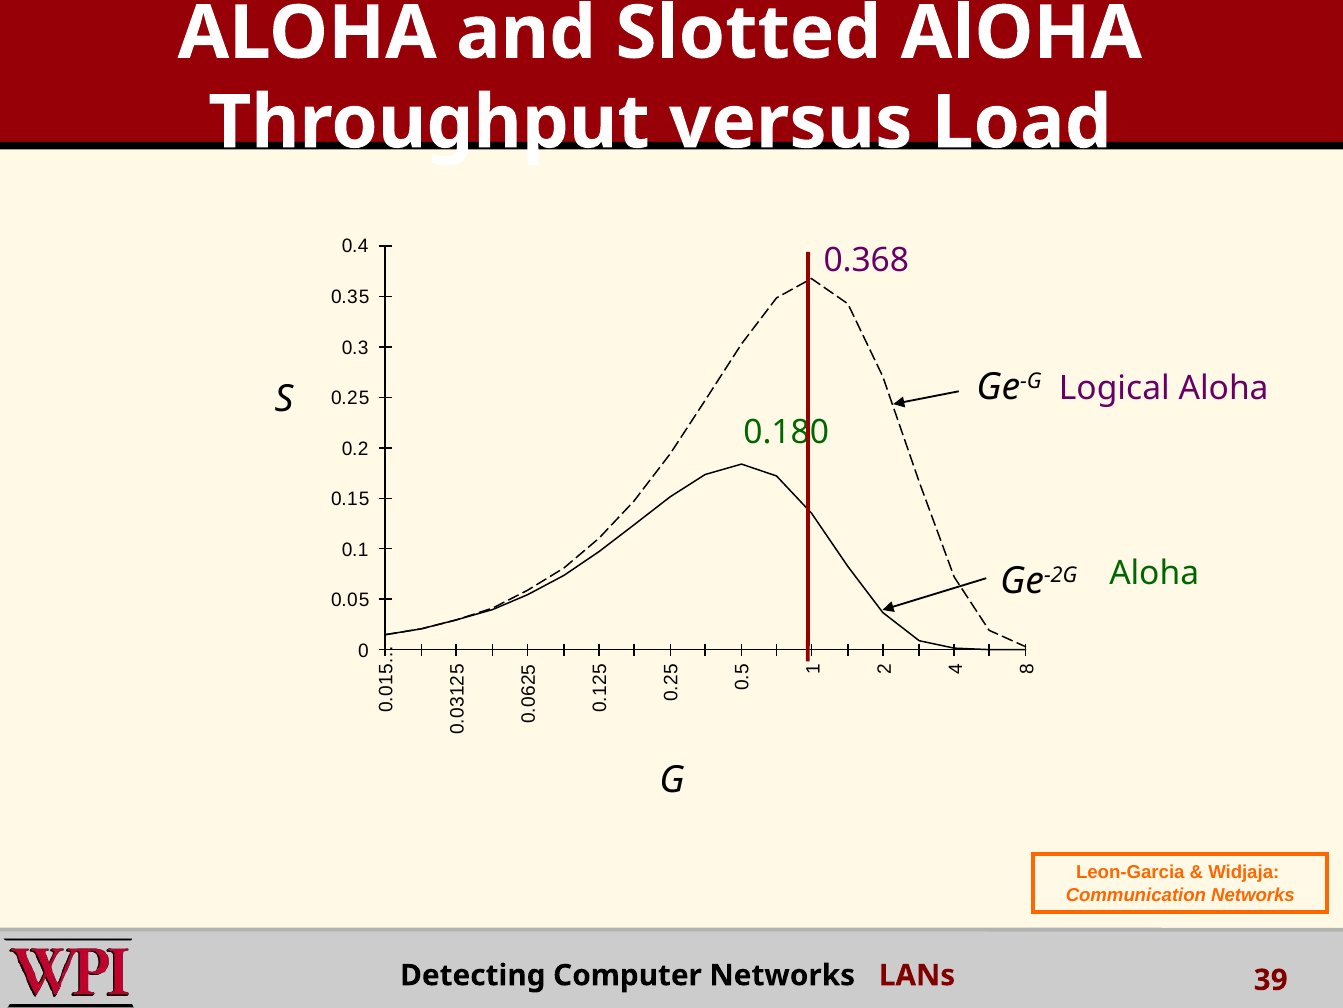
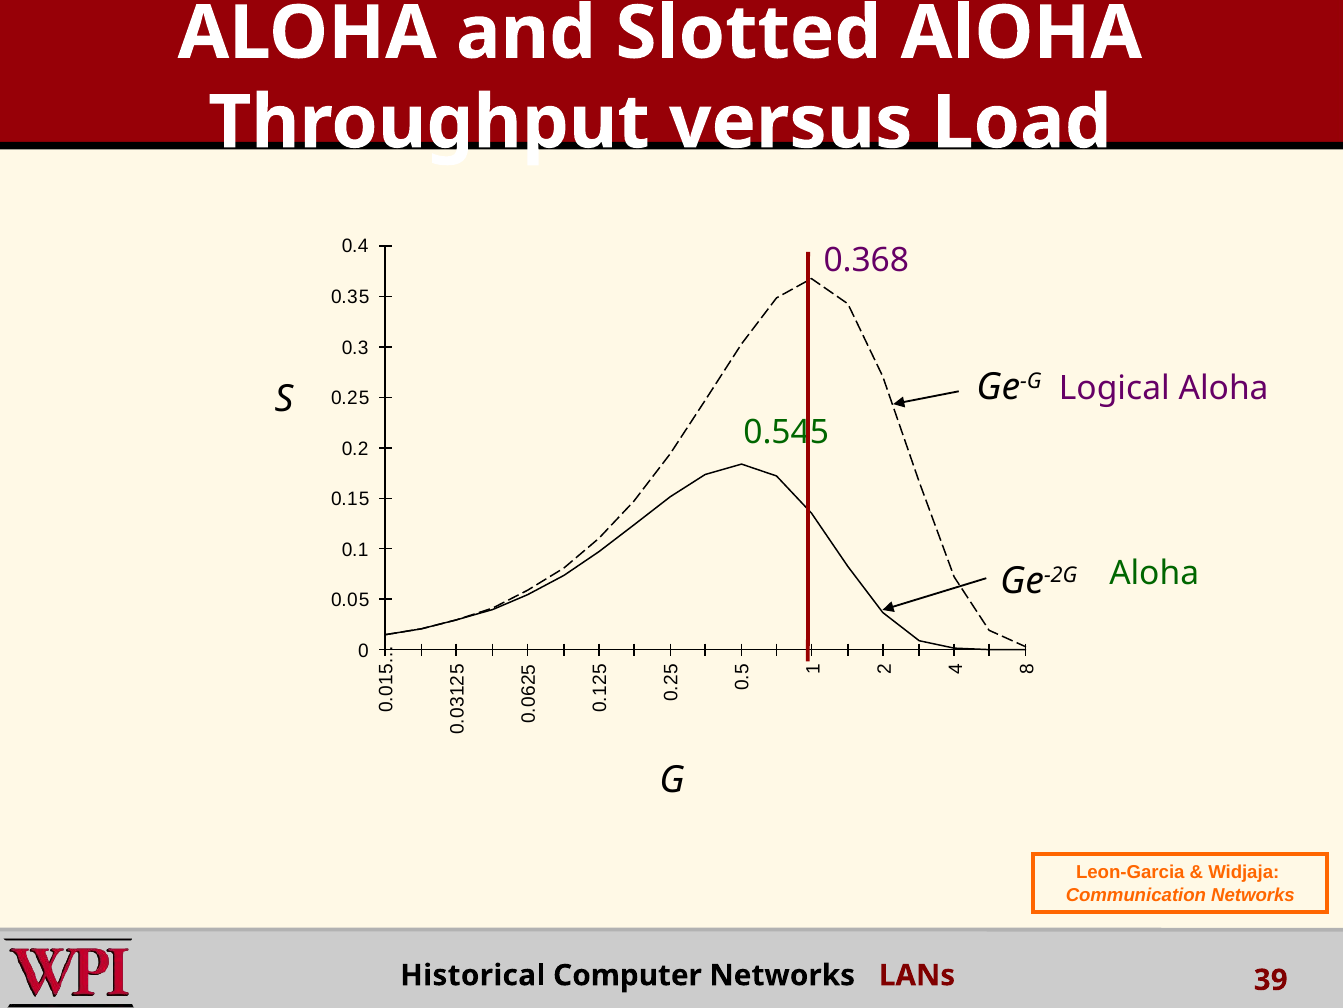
0.180: 0.180 -> 0.545
Detecting: Detecting -> Historical
